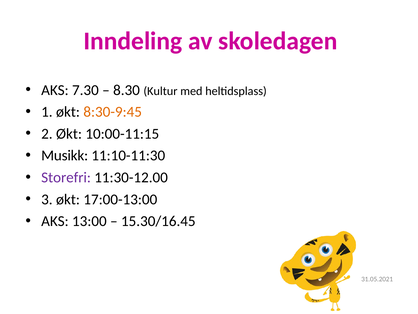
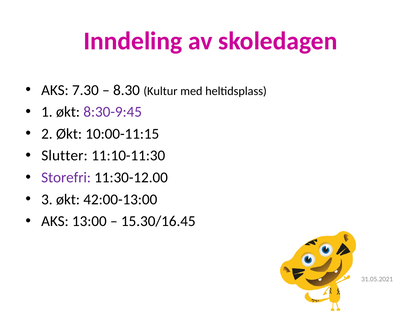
8:30-9:45 colour: orange -> purple
Musikk: Musikk -> Slutter
17:00-13:00: 17:00-13:00 -> 42:00-13:00
